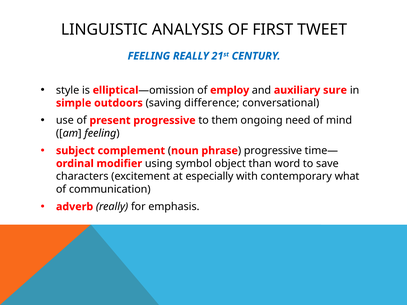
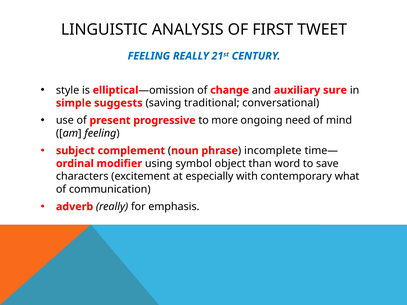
employ: employ -> change
outdoors: outdoors -> suggests
difference: difference -> traditional
them: them -> more
progressive at (273, 151): progressive -> incomplete
